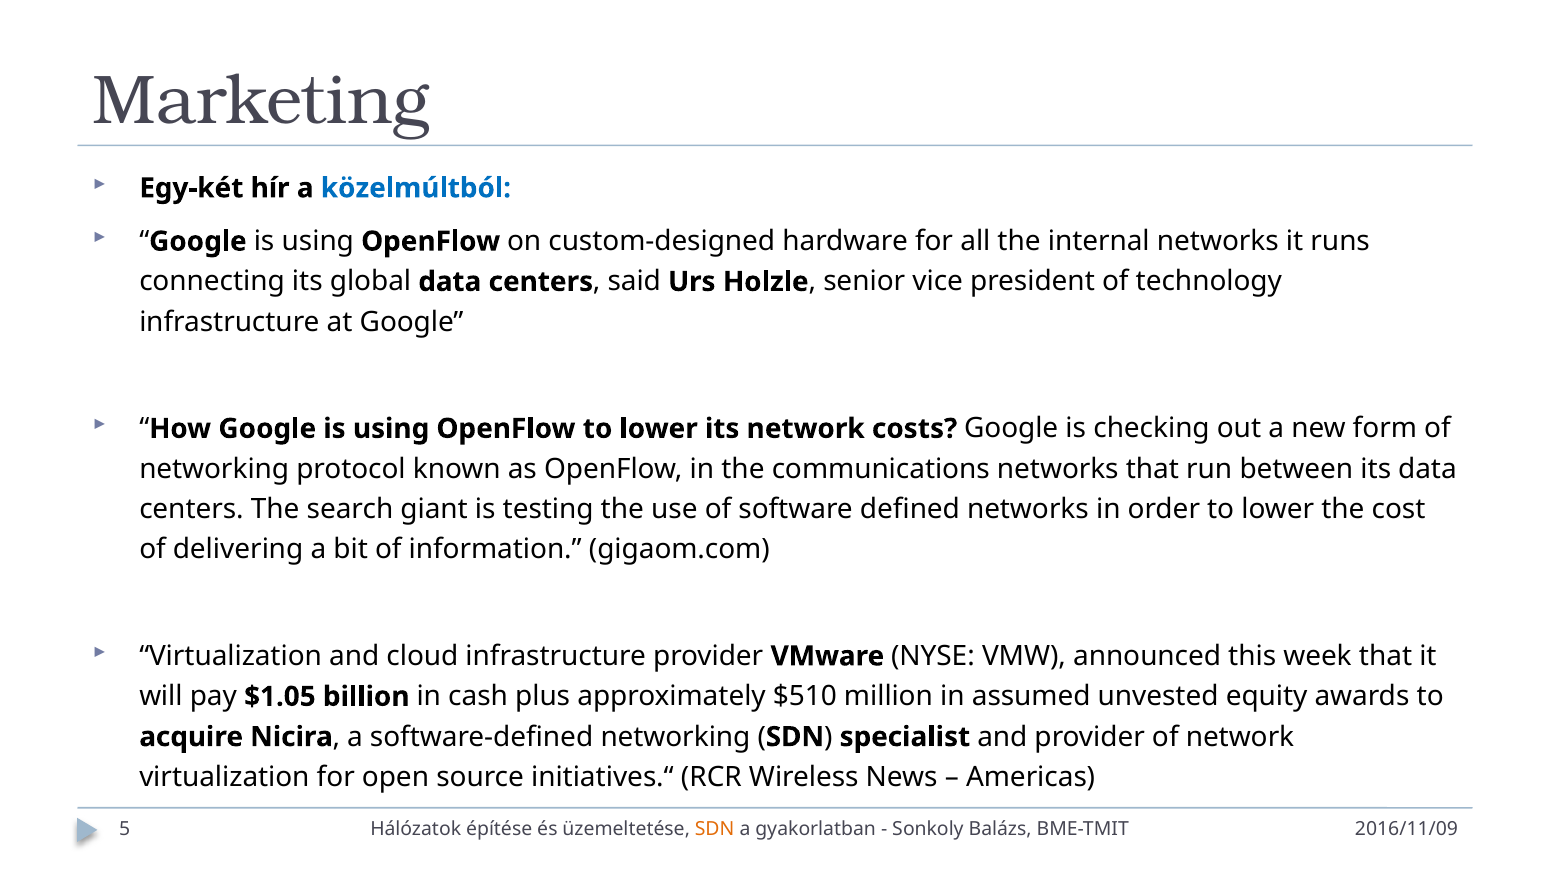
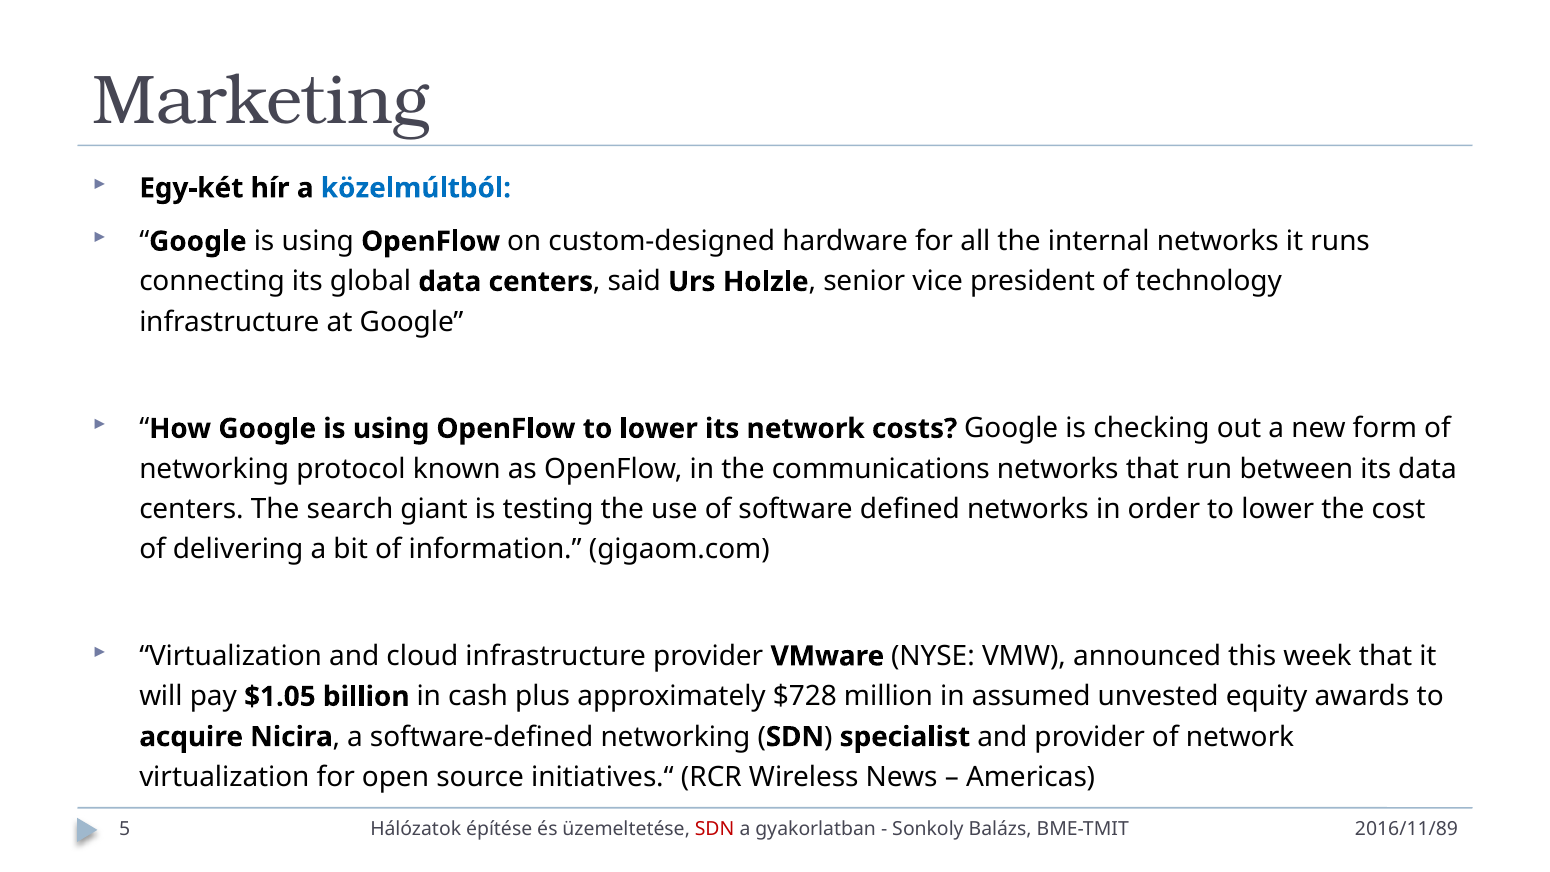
$510: $510 -> $728
SDN at (715, 829) colour: orange -> red
2016/11/09: 2016/11/09 -> 2016/11/89
